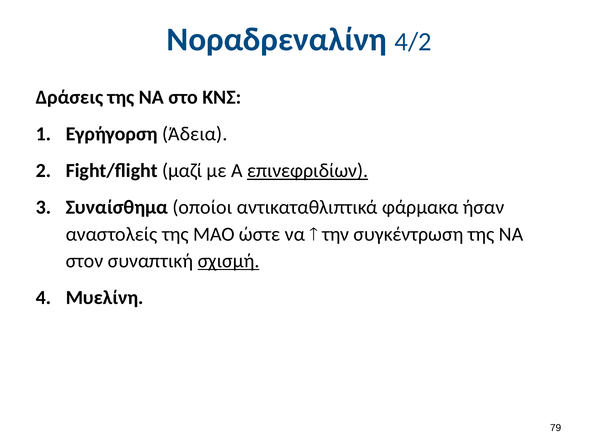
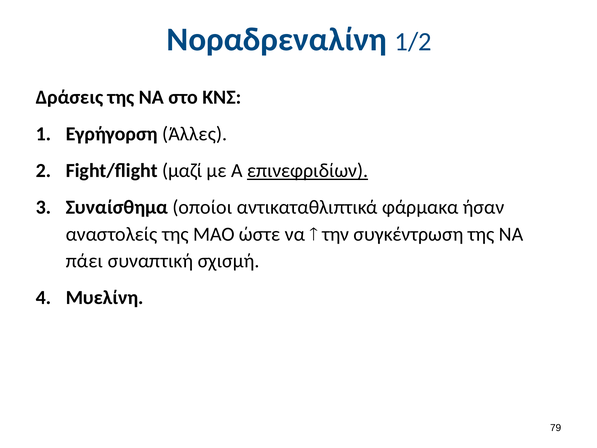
4/2: 4/2 -> 1/2
Άδεια: Άδεια -> Άλλες
στον: στον -> πάει
σχισμή underline: present -> none
